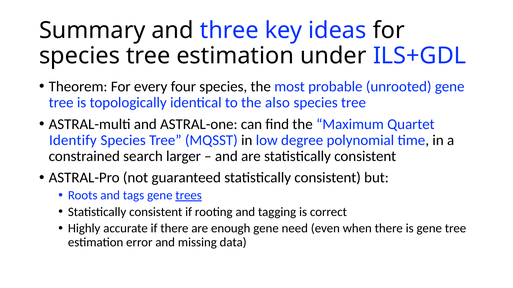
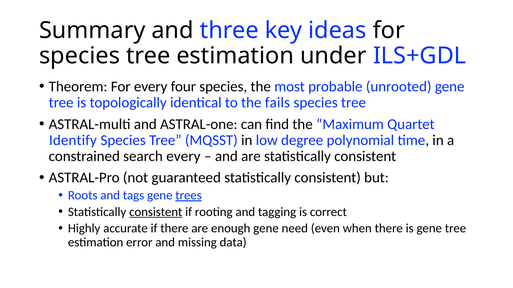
also: also -> fails
search larger: larger -> every
consistent at (156, 212) underline: none -> present
